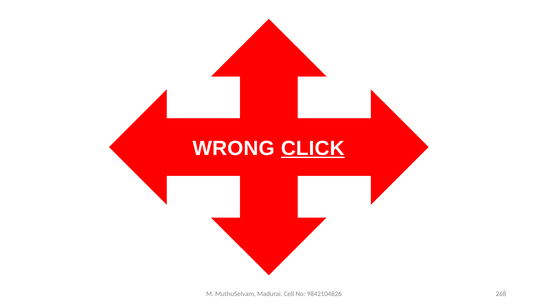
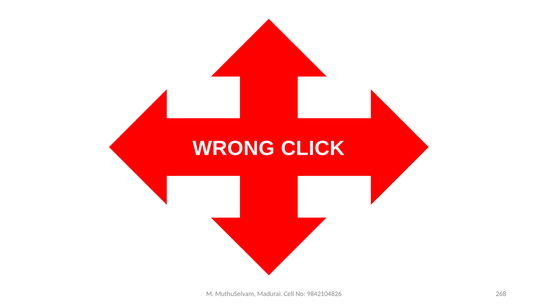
CLICK underline: present -> none
